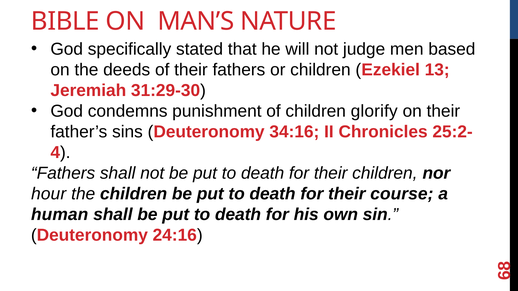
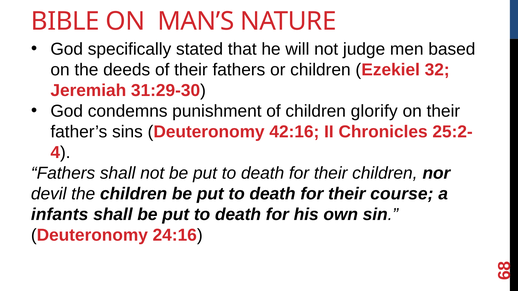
13: 13 -> 32
34:16: 34:16 -> 42:16
hour: hour -> devil
human: human -> infants
